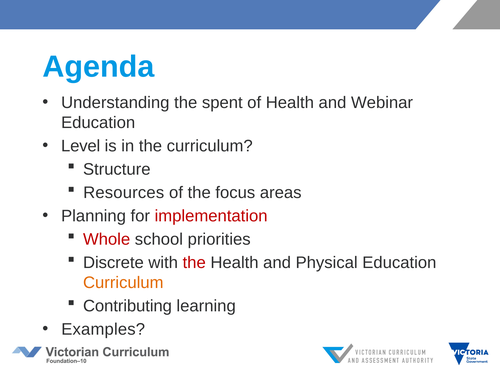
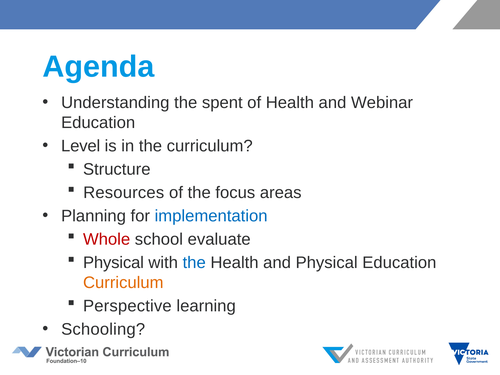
implementation colour: red -> blue
priorities: priorities -> evaluate
Discrete at (113, 263): Discrete -> Physical
the at (194, 263) colour: red -> blue
Contributing: Contributing -> Perspective
Examples: Examples -> Schooling
